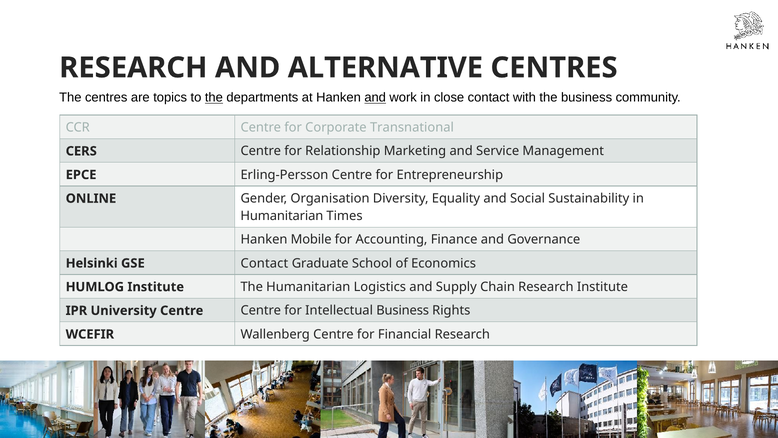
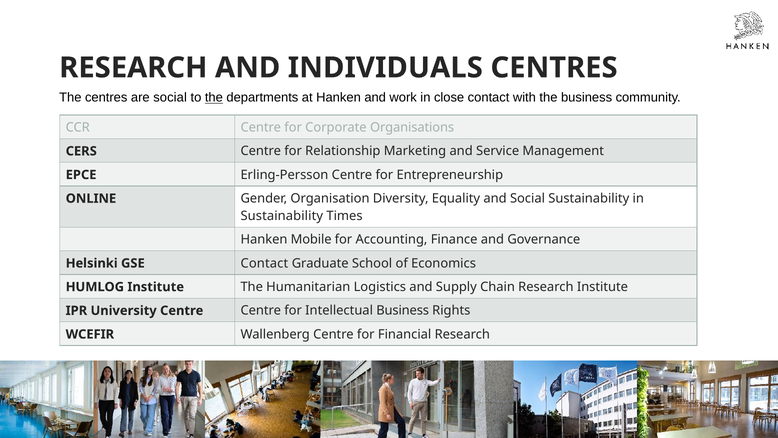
ALTERNATIVE: ALTERNATIVE -> INDIVIDUALS
are topics: topics -> social
and at (375, 98) underline: present -> none
Transnational: Transnational -> Organisations
Humanitarian at (282, 216): Humanitarian -> Sustainability
